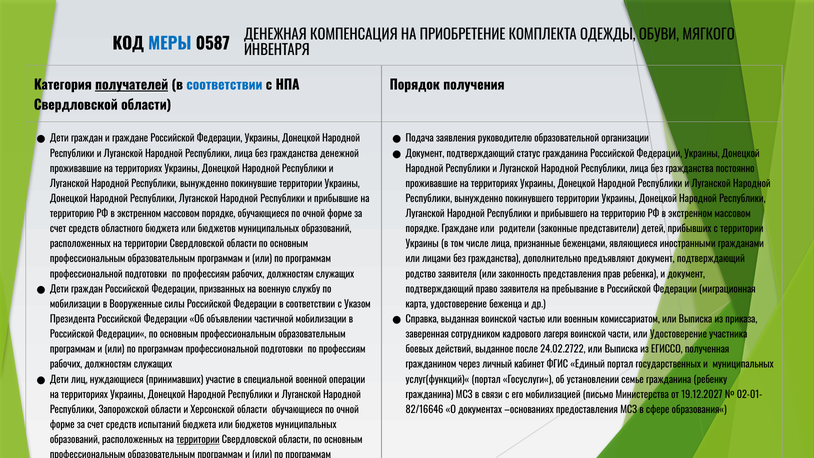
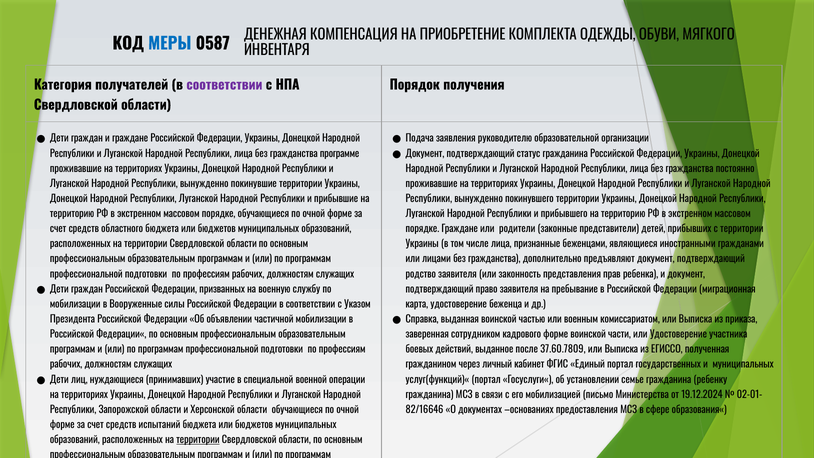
получателей underline: present -> none
соответствии at (224, 85) colour: blue -> purple
денежной: денежной -> программе
кадрового лагеря: лагеря -> форме
24.02.2722: 24.02.2722 -> 37.60.7809
19.12.2027: 19.12.2027 -> 19.12.2024
